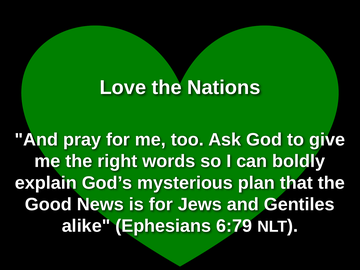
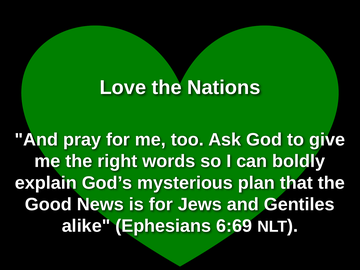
6:79: 6:79 -> 6:69
